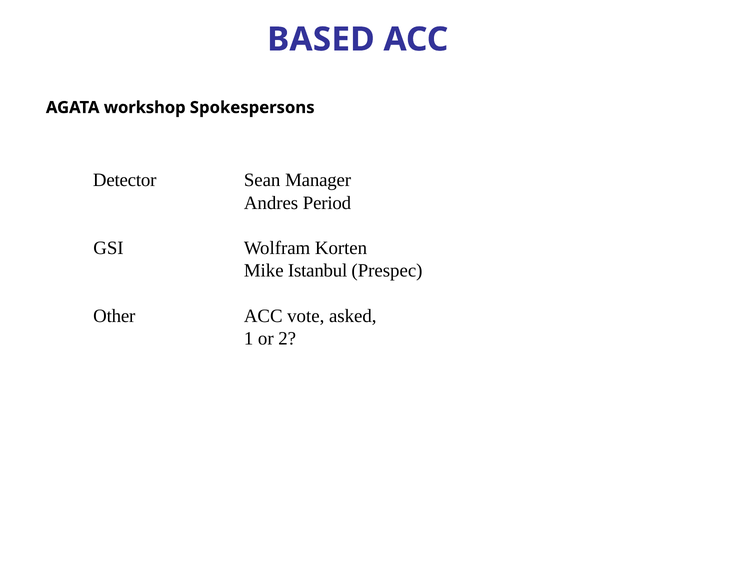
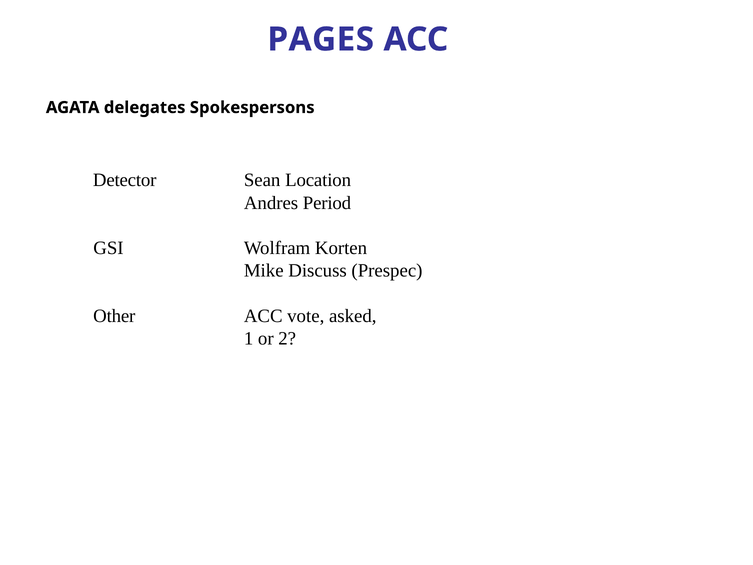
BASED: BASED -> PAGES
workshop: workshop -> delegates
Manager: Manager -> Location
Istanbul: Istanbul -> Discuss
